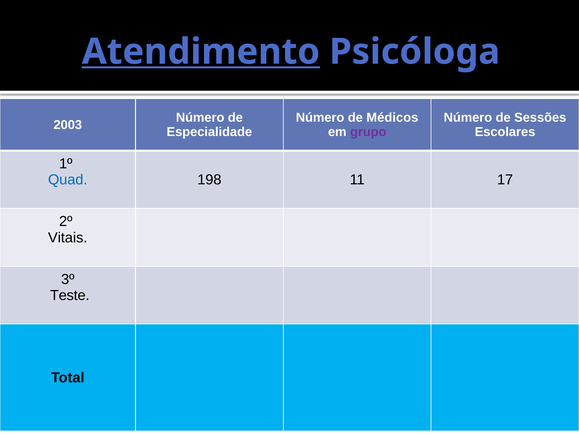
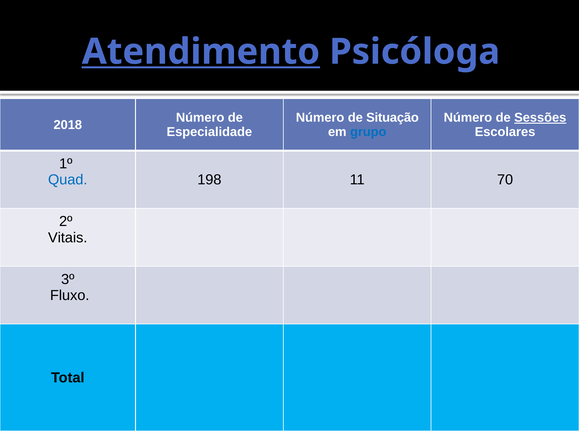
Médicos: Médicos -> Situação
Sessões underline: none -> present
2003: 2003 -> 2018
grupo colour: purple -> blue
17: 17 -> 70
Teste: Teste -> Fluxo
